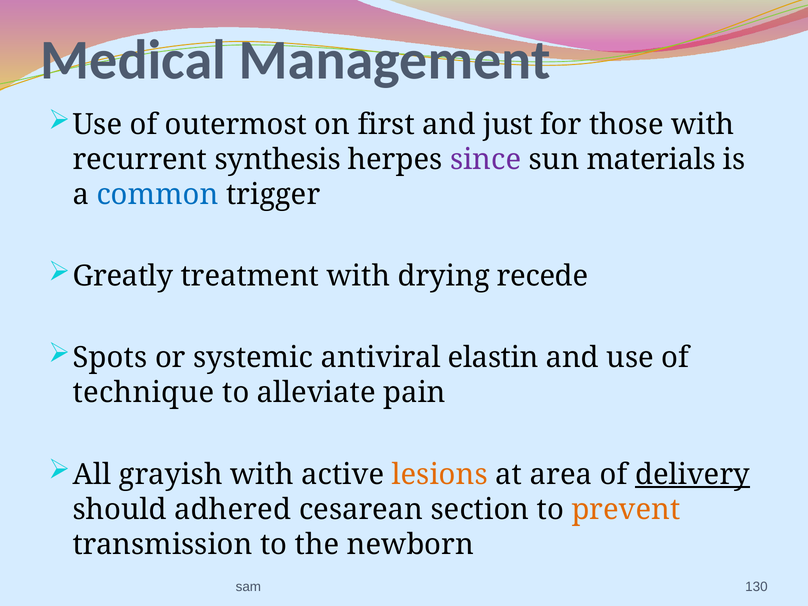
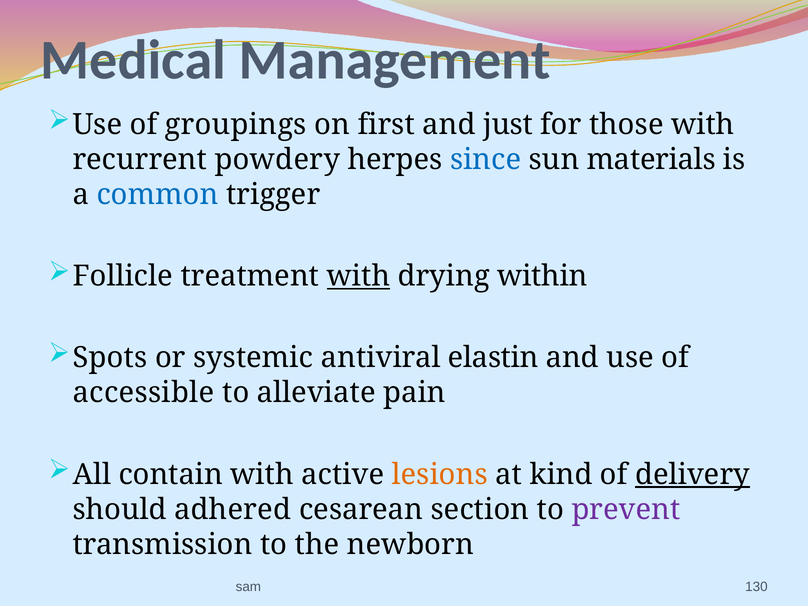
outermost: outermost -> groupings
synthesis: synthesis -> powdery
since colour: purple -> blue
Greatly: Greatly -> Follicle
with at (358, 276) underline: none -> present
recede: recede -> within
technique: technique -> accessible
grayish: grayish -> contain
area: area -> kind
prevent colour: orange -> purple
